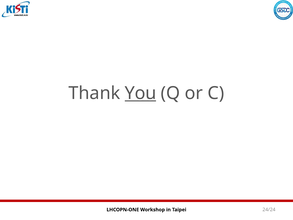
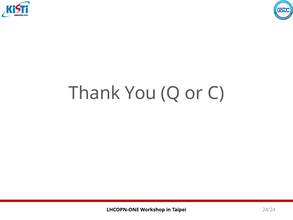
You underline: present -> none
